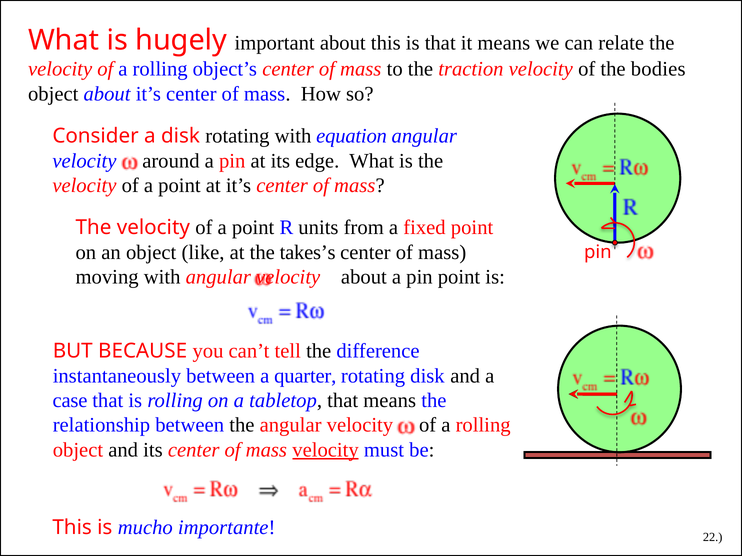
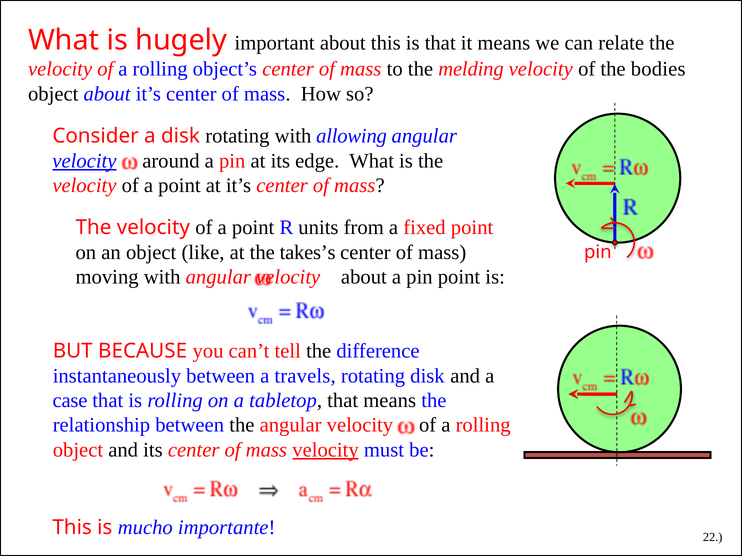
traction: traction -> melding
equation: equation -> allowing
velocity at (84, 161) underline: none -> present
quarter: quarter -> travels
